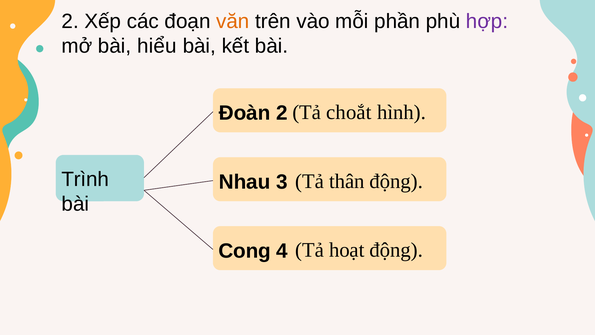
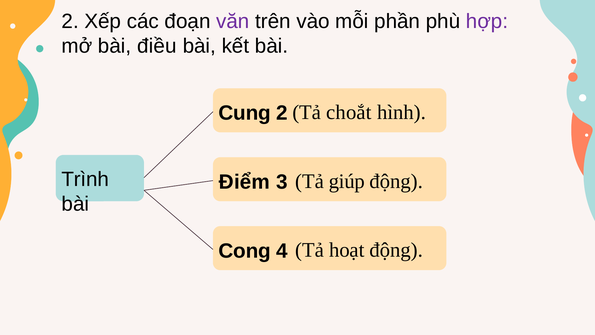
văn colour: orange -> purple
hiểu: hiểu -> điều
Đoàn: Đoàn -> Cung
Nhau: Nhau -> Điểm
thân: thân -> giúp
